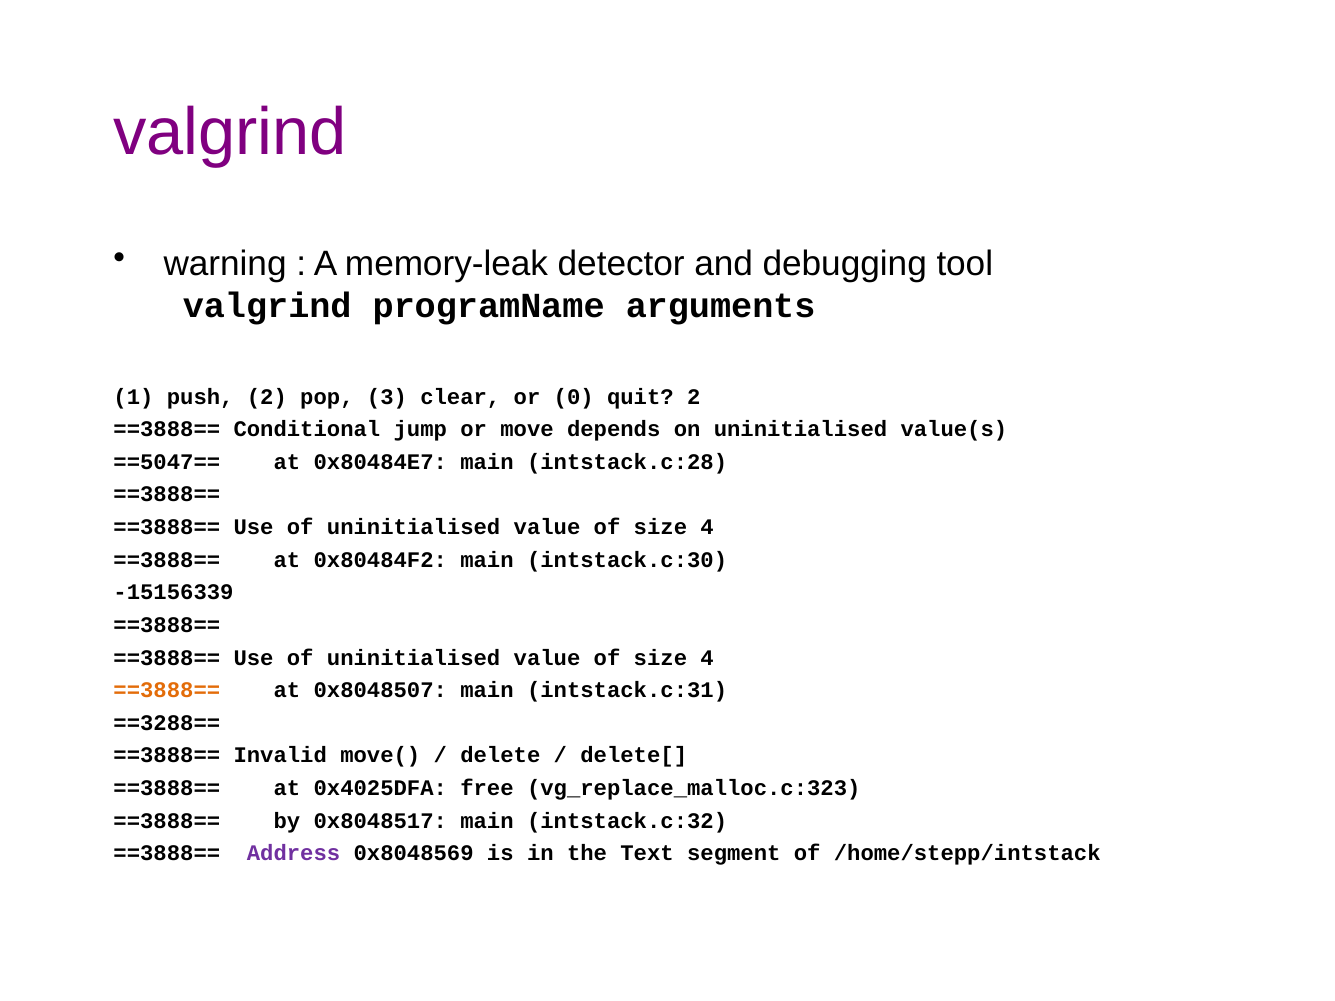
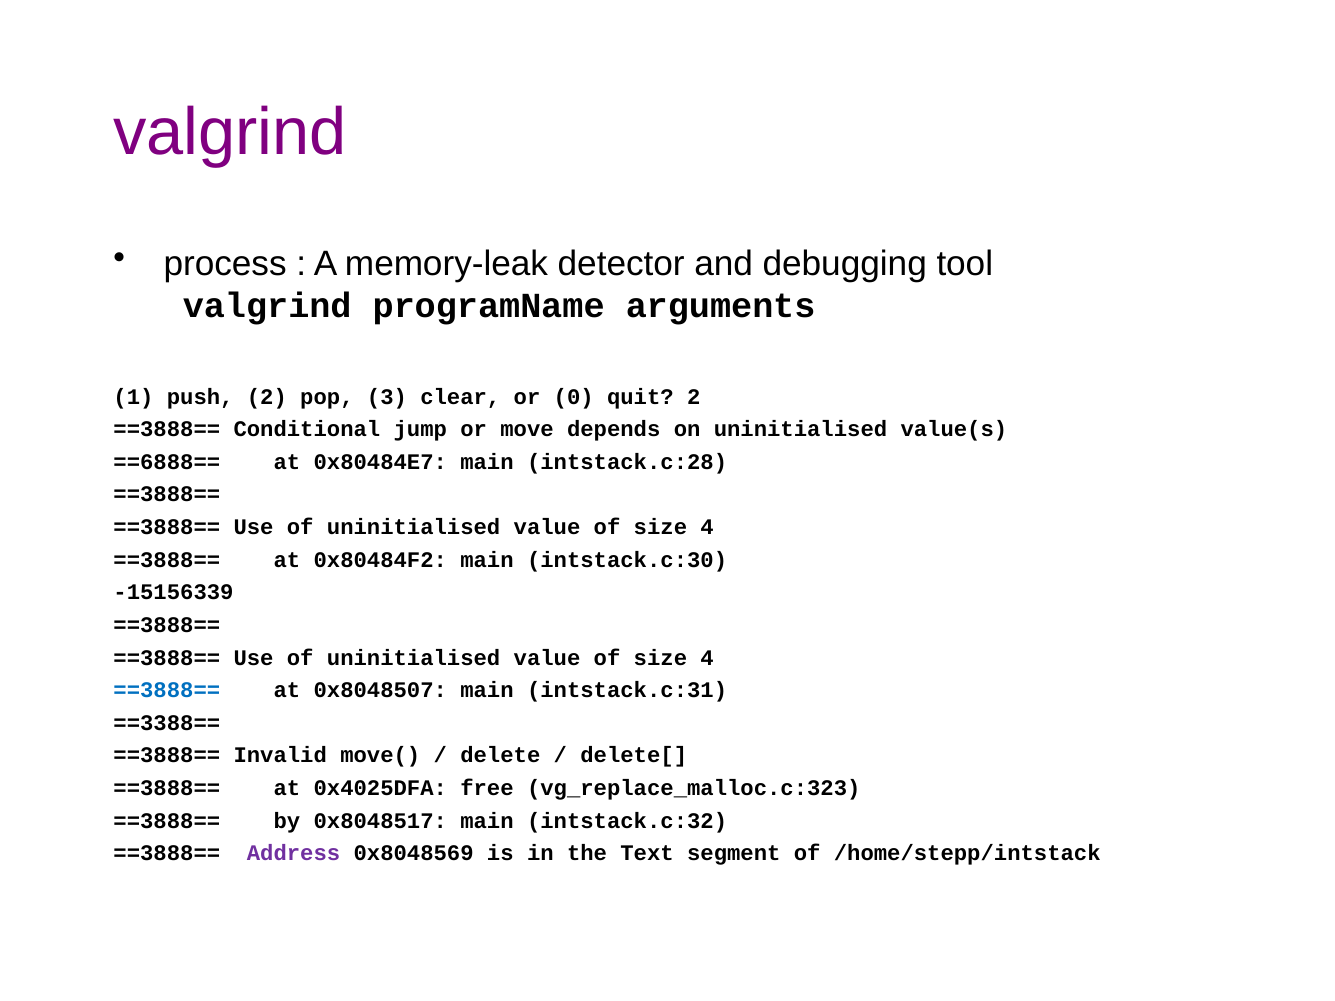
warning: warning -> process
==5047==: ==5047== -> ==6888==
==3888== at (167, 691) colour: orange -> blue
==3288==: ==3288== -> ==3388==
